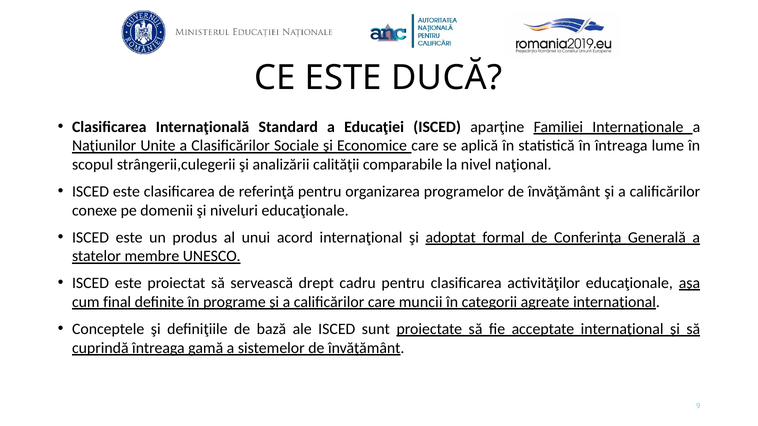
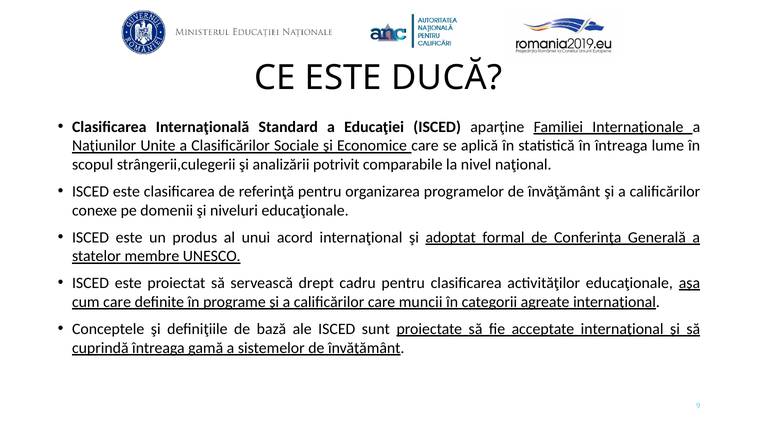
calităţii: calităţii -> potrivit
cum final: final -> care
